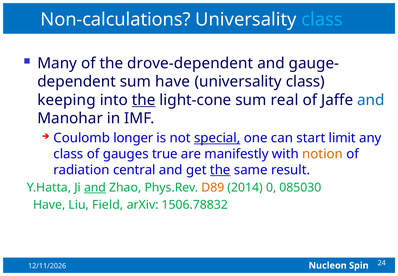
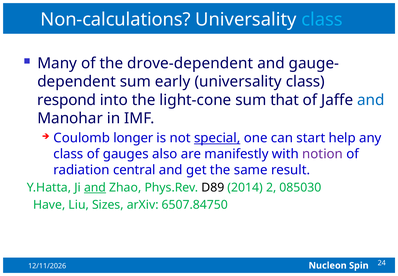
sum have: have -> early
keeping: keeping -> respond
the at (144, 100) underline: present -> none
real: real -> that
limit: limit -> help
true: true -> also
notion colour: orange -> purple
the at (220, 170) underline: present -> none
D89 colour: orange -> black
0: 0 -> 2
Field: Field -> Sizes
1506.78832: 1506.78832 -> 6507.84750
